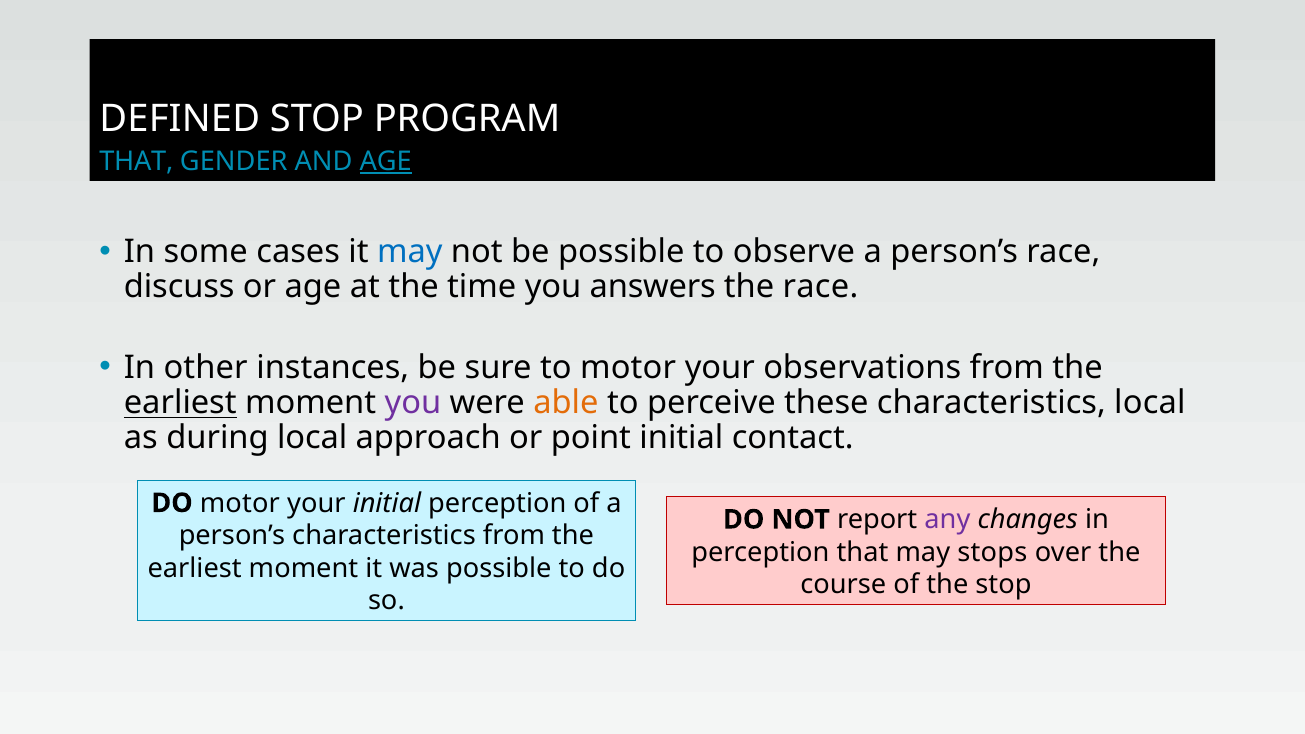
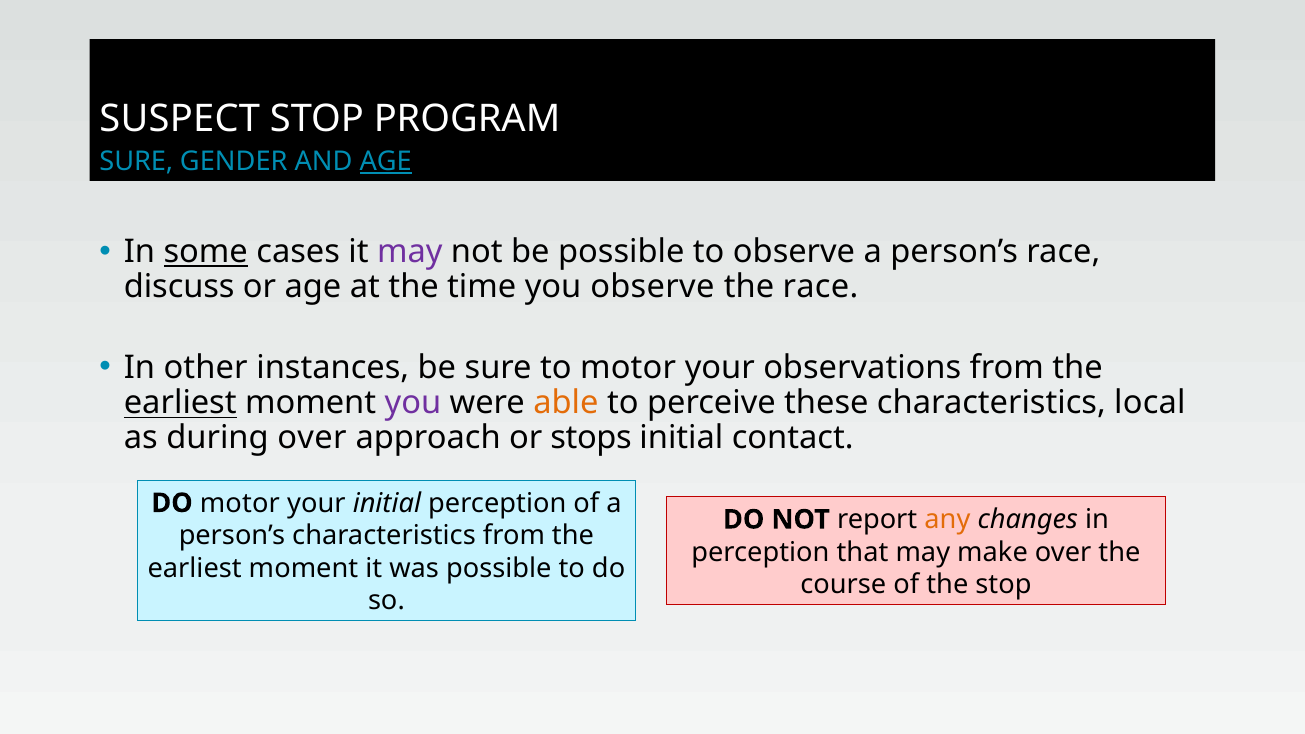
DEFINED: DEFINED -> SUSPECT
THAT at (136, 162): THAT -> SURE
some underline: none -> present
may at (410, 252) colour: blue -> purple
you answers: answers -> observe
during local: local -> over
point: point -> stops
any colour: purple -> orange
stops: stops -> make
